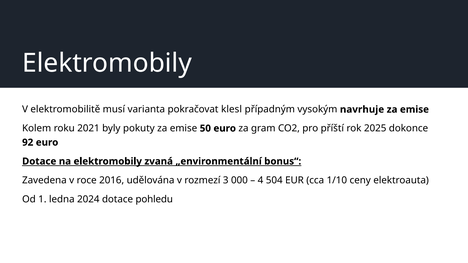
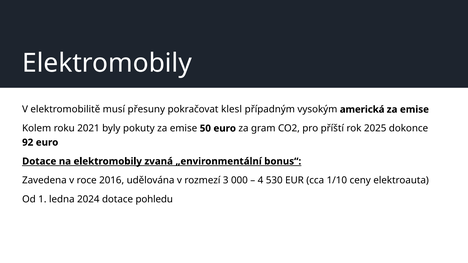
varianta: varianta -> přesuny
navrhuje: navrhuje -> americká
504: 504 -> 530
